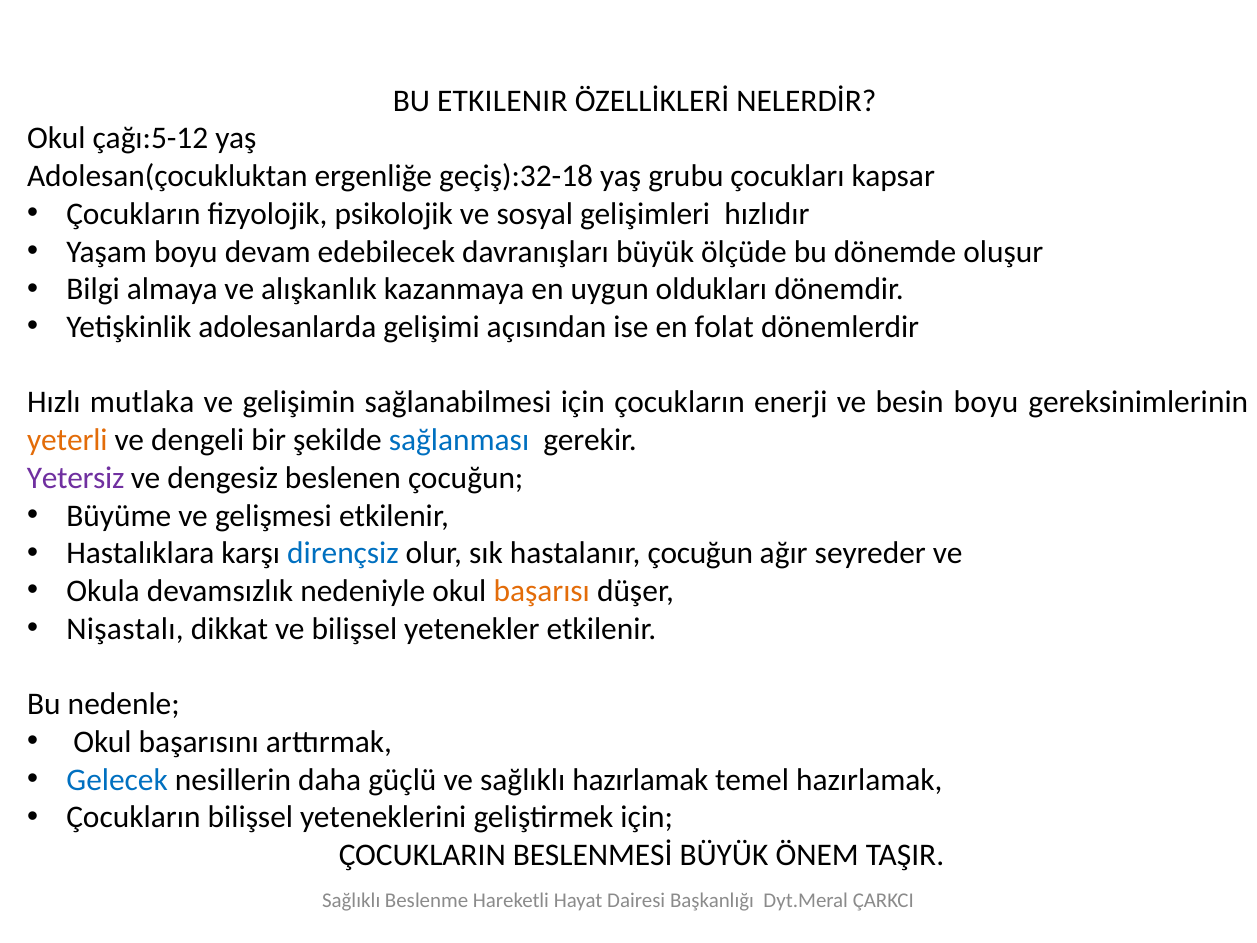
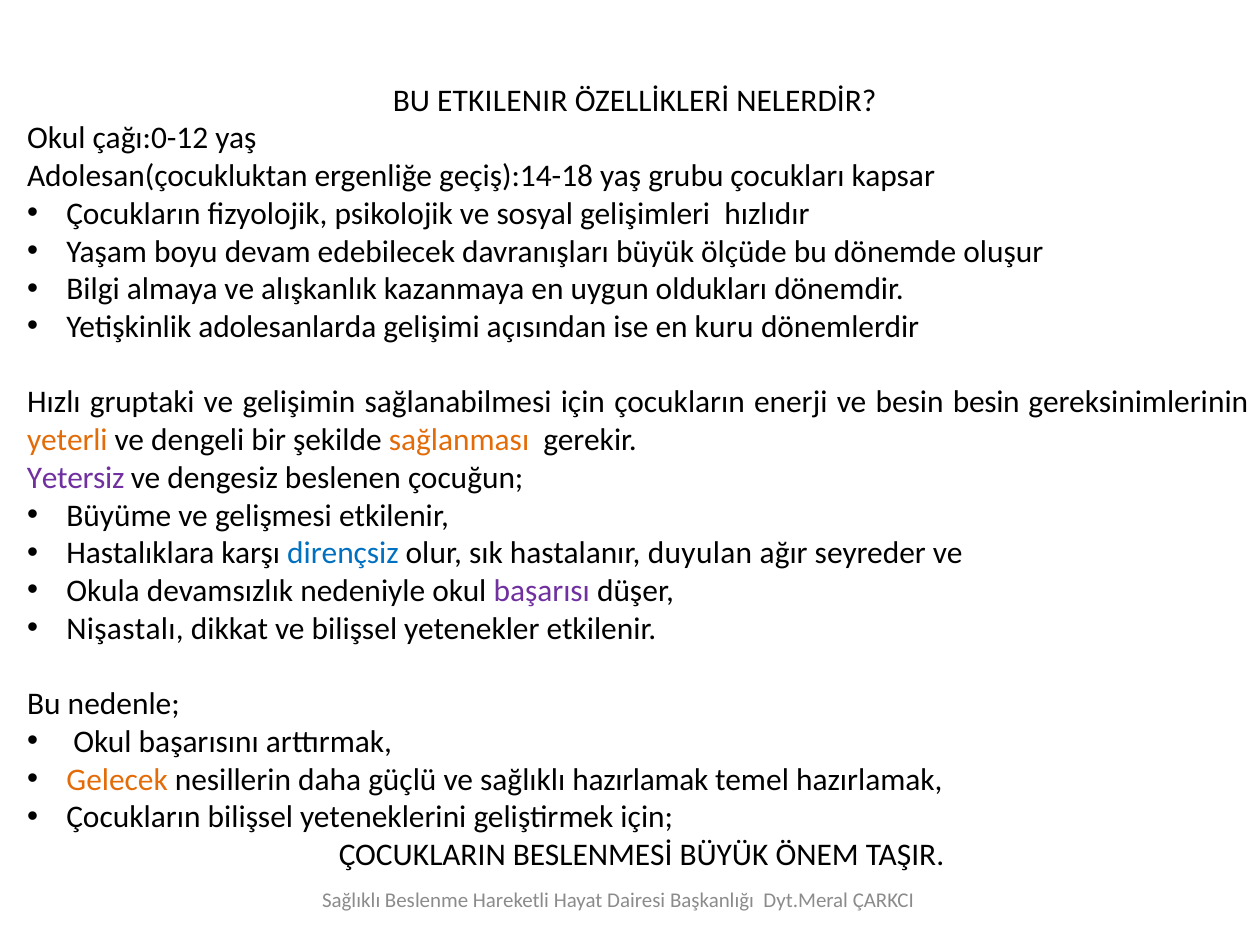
çağı:5-12: çağı:5-12 -> çağı:0-12
geçiş):32-18: geçiş):32-18 -> geçiş):14-18
folat: folat -> kuru
mutlaka: mutlaka -> gruptaki
besin boyu: boyu -> besin
sağlanması colour: blue -> orange
hastalanır çocuğun: çocuğun -> duyulan
başarısı colour: orange -> purple
Gelecek colour: blue -> orange
